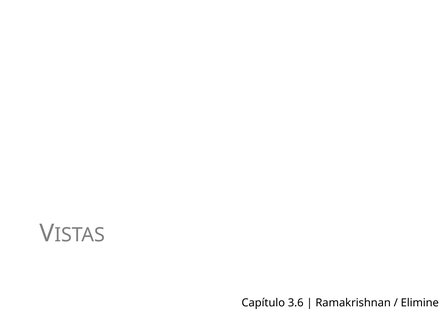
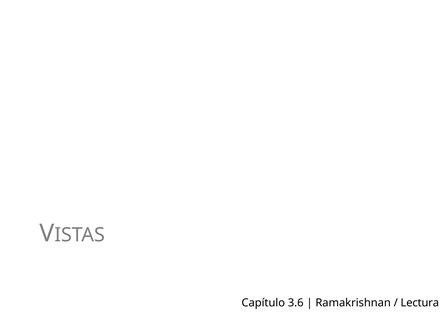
Elimine: Elimine -> Lectura
